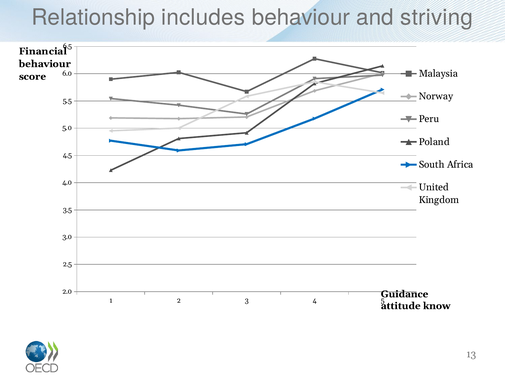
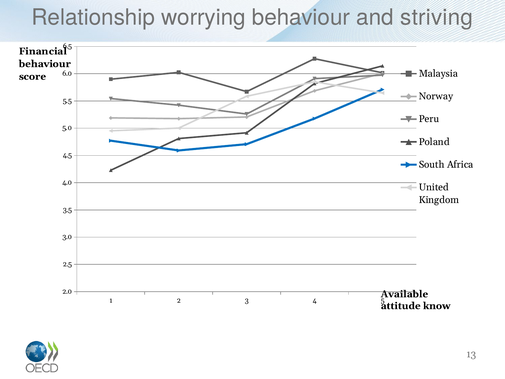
includes: includes -> worrying
Guidance: Guidance -> Available
